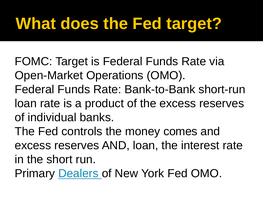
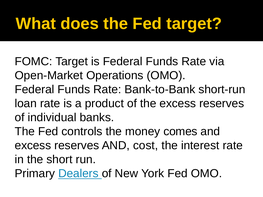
AND loan: loan -> cost
